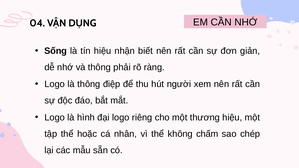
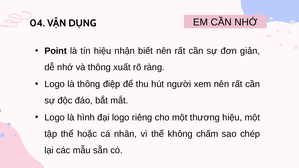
Sống: Sống -> Point
phải: phải -> xuất
